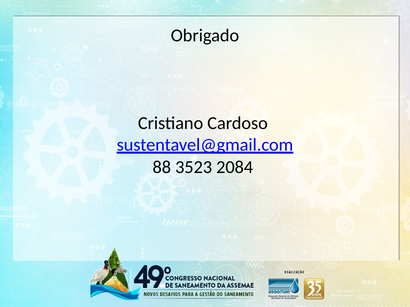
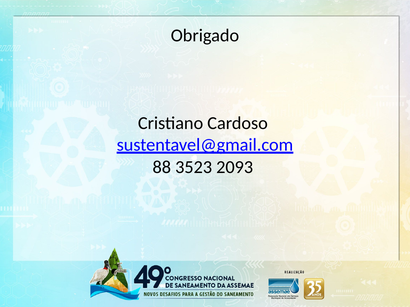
2084: 2084 -> 2093
